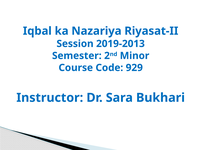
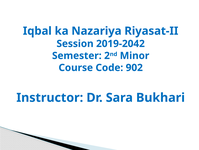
2019-2013: 2019-2013 -> 2019-2042
929: 929 -> 902
